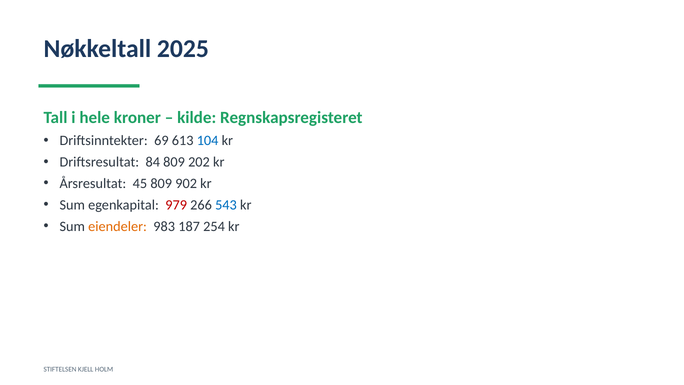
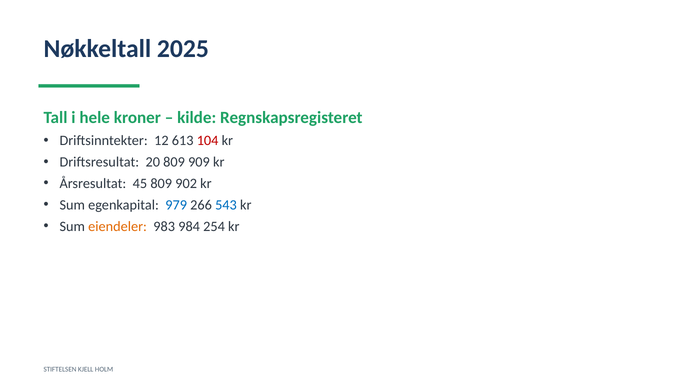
69: 69 -> 12
104 colour: blue -> red
84: 84 -> 20
202: 202 -> 909
979 colour: red -> blue
187: 187 -> 984
